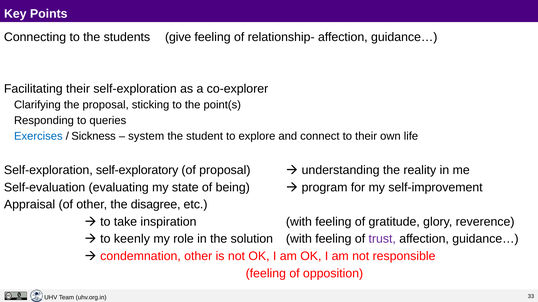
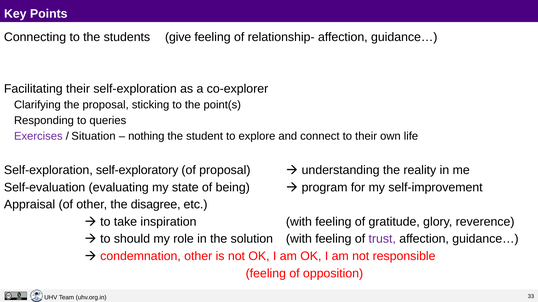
Exercises colour: blue -> purple
Sickness: Sickness -> Situation
system: system -> nothing
keenly: keenly -> should
